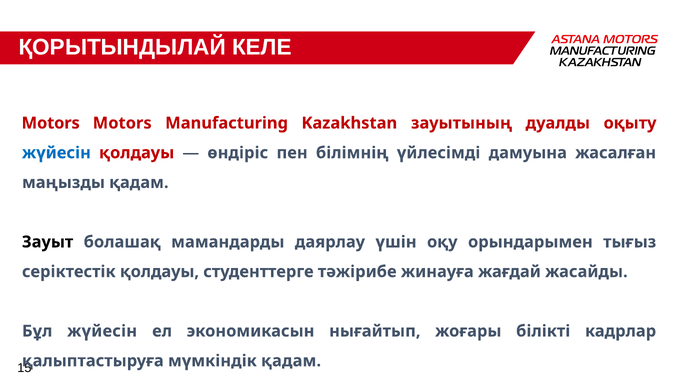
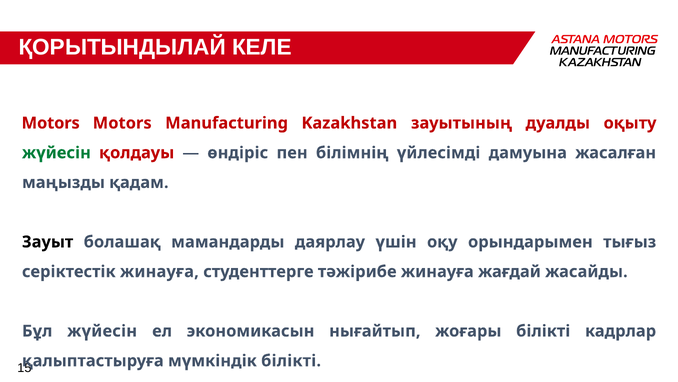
жүйесін at (56, 153) colour: blue -> green
серіктестік қолдауы: қолдауы -> жинауға
мүмкіндік қадам: қадам -> білікті
